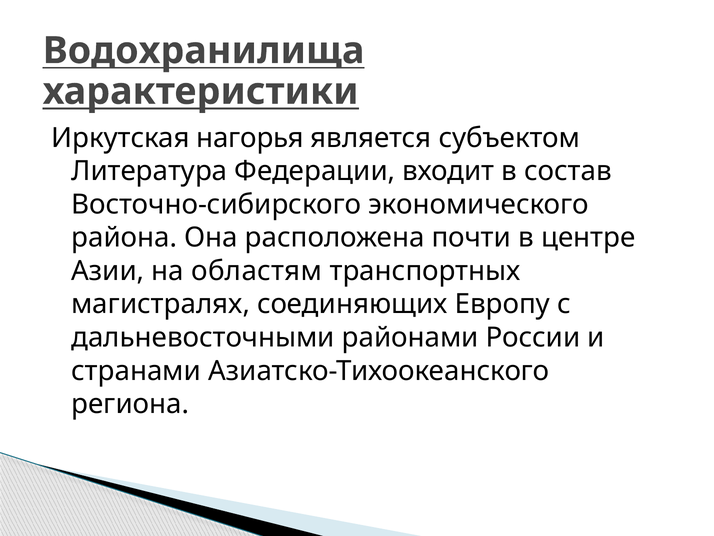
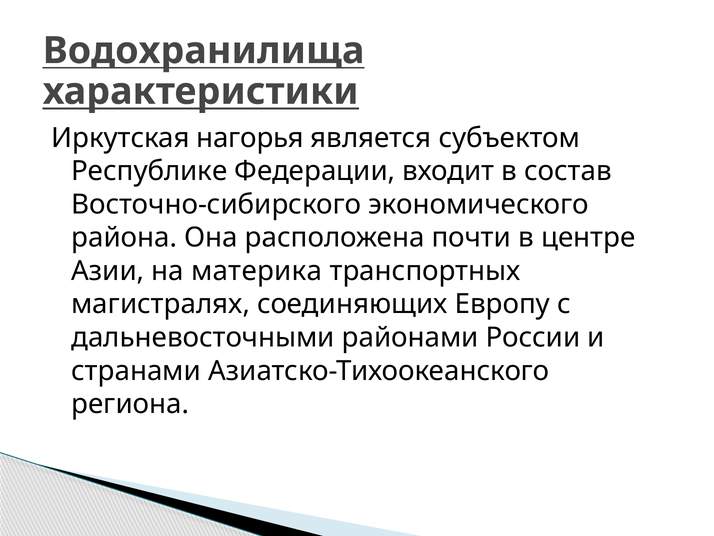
Литература: Литература -> Республике
областям: областям -> материка
